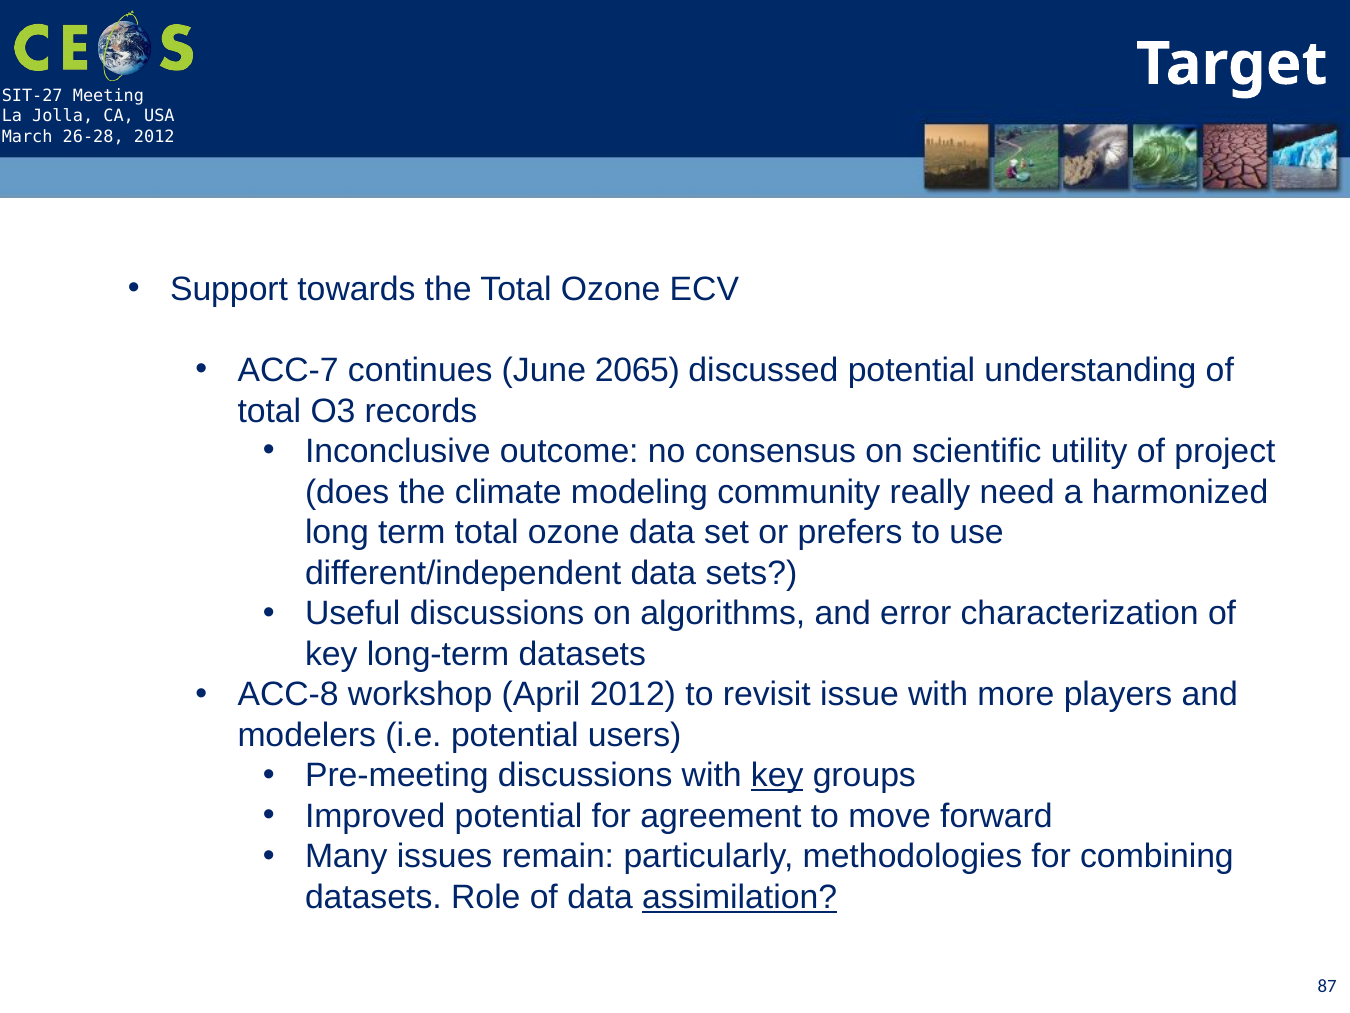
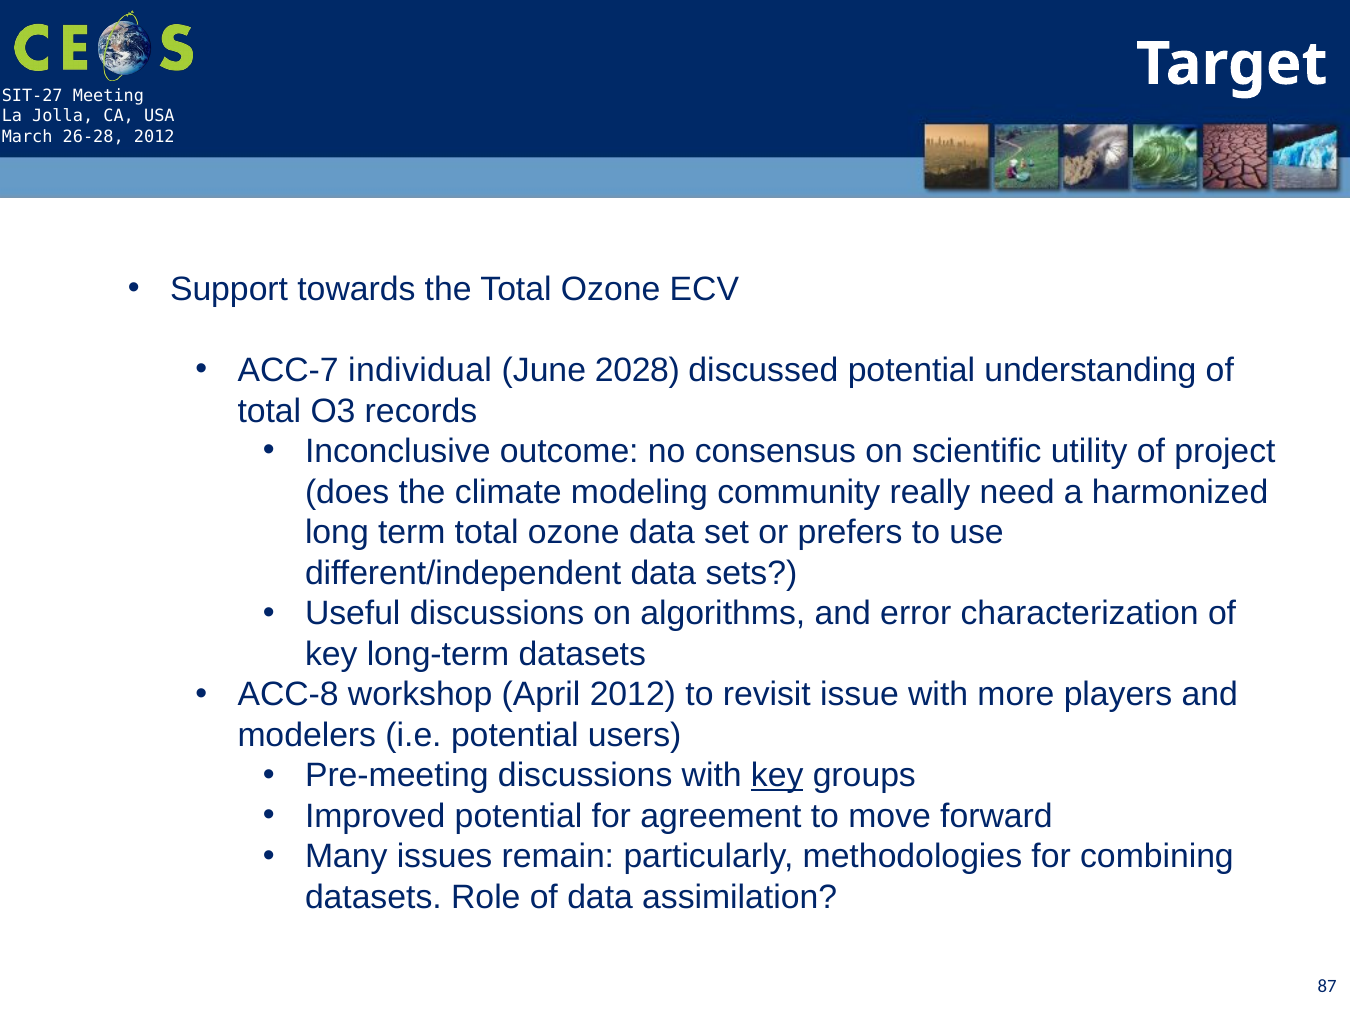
continues: continues -> individual
2065: 2065 -> 2028
assimilation underline: present -> none
